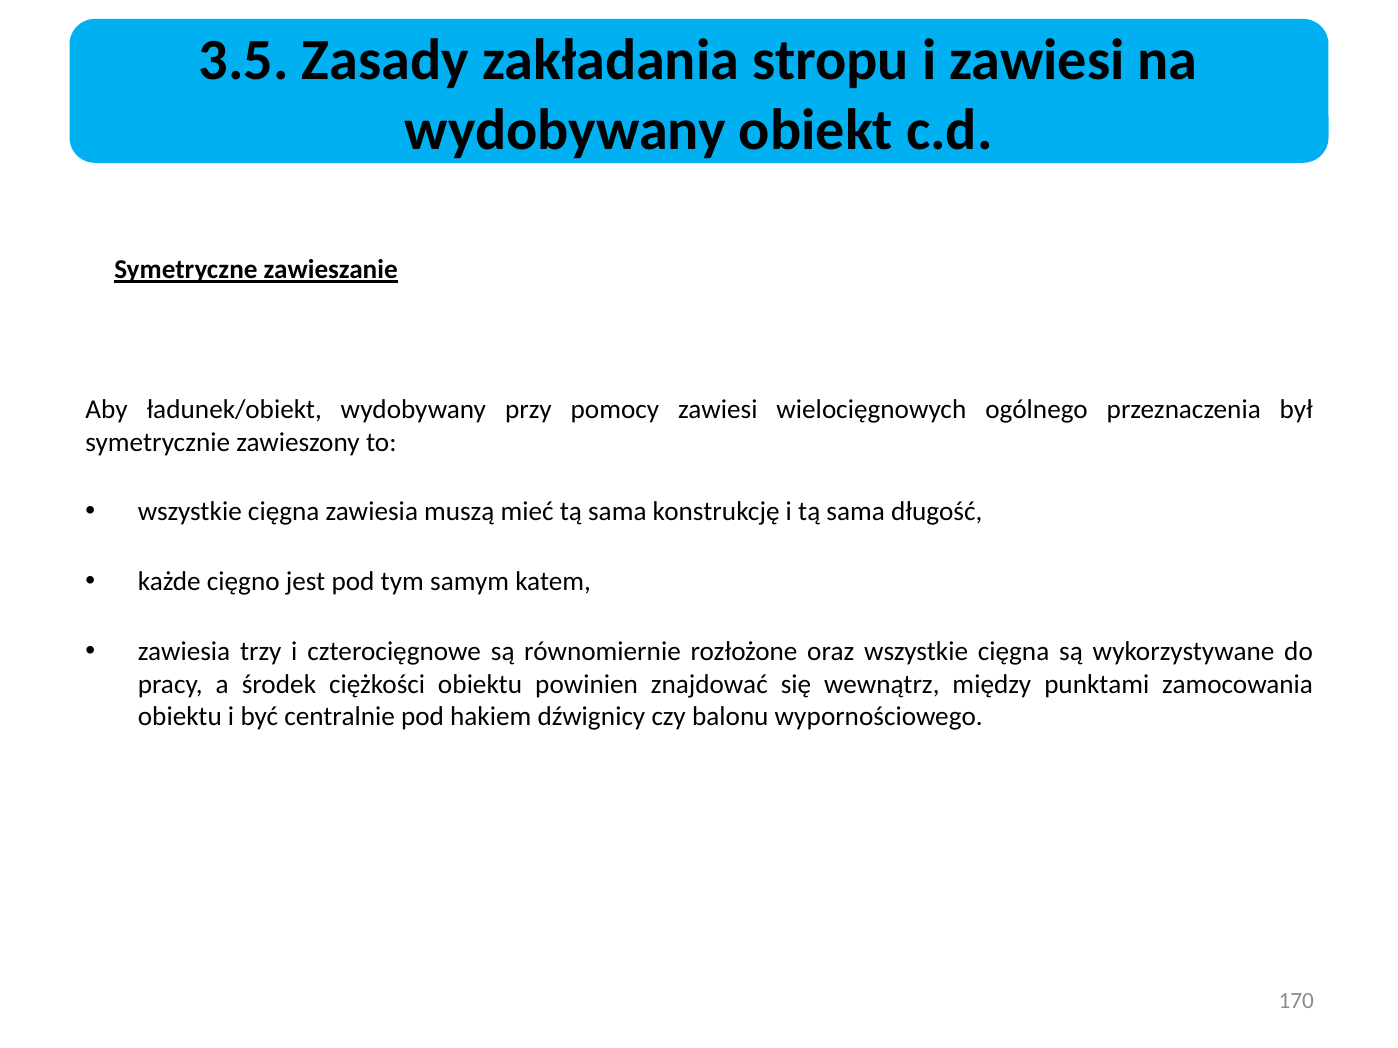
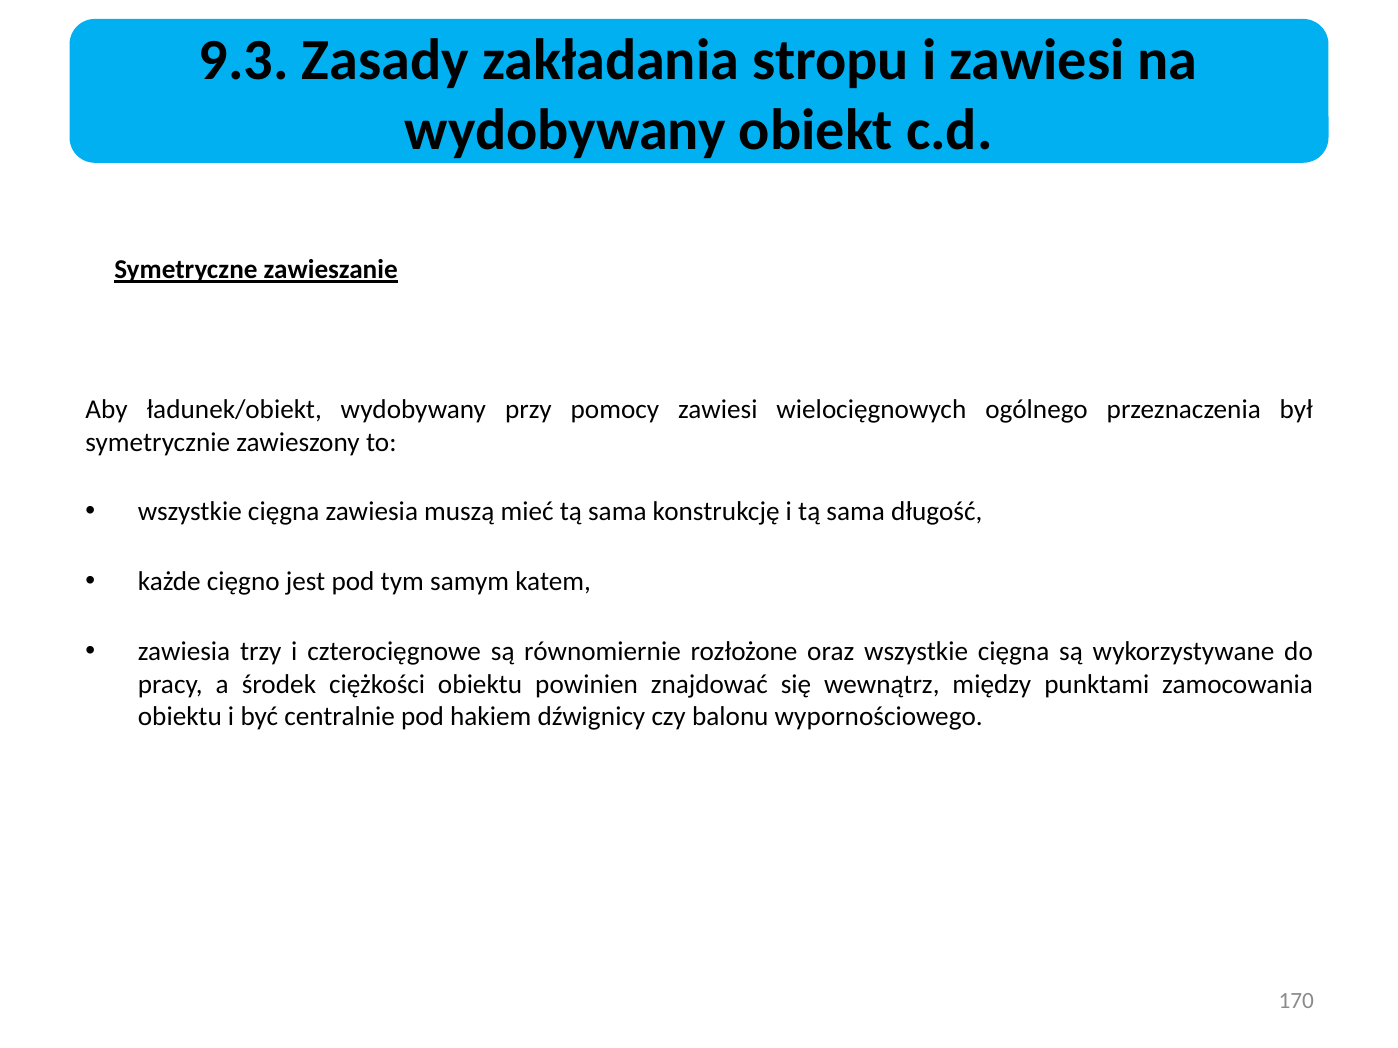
3.5: 3.5 -> 9.3
